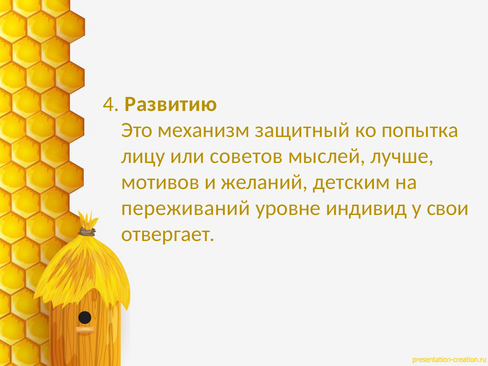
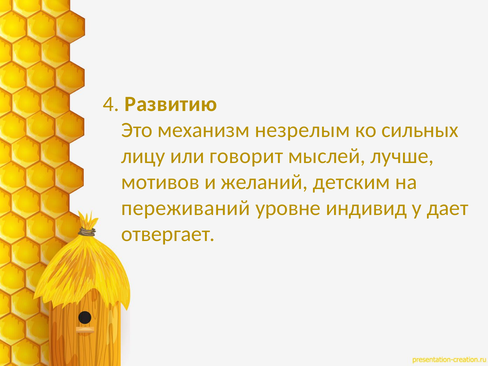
защитный: защитный -> незрелым
попытка: попытка -> сильных
советов: советов -> говорит
свои: свои -> дает
